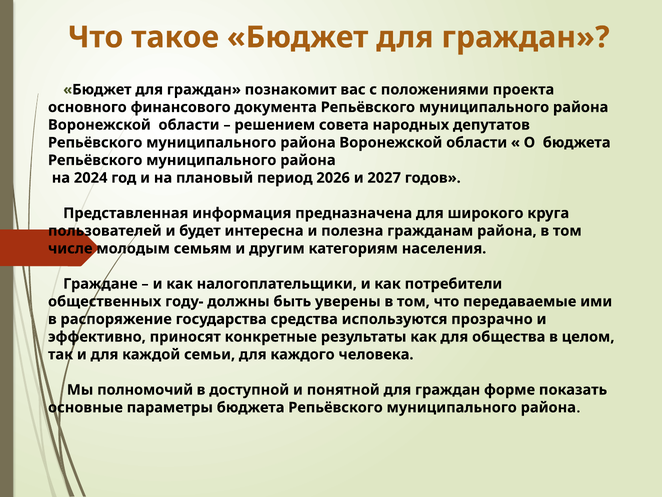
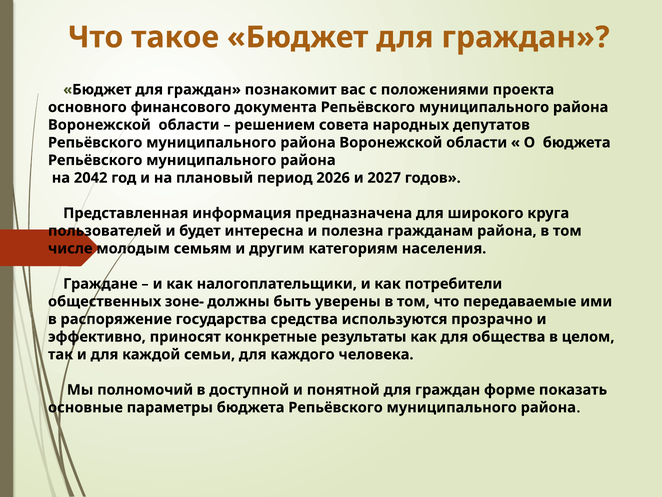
2024: 2024 -> 2042
году-: году- -> зоне-
